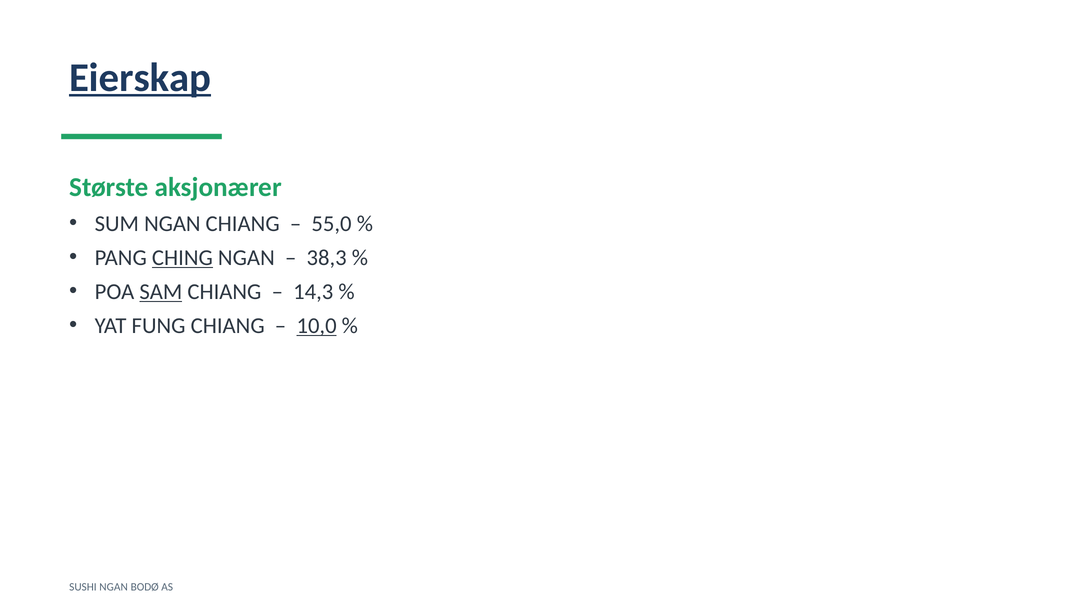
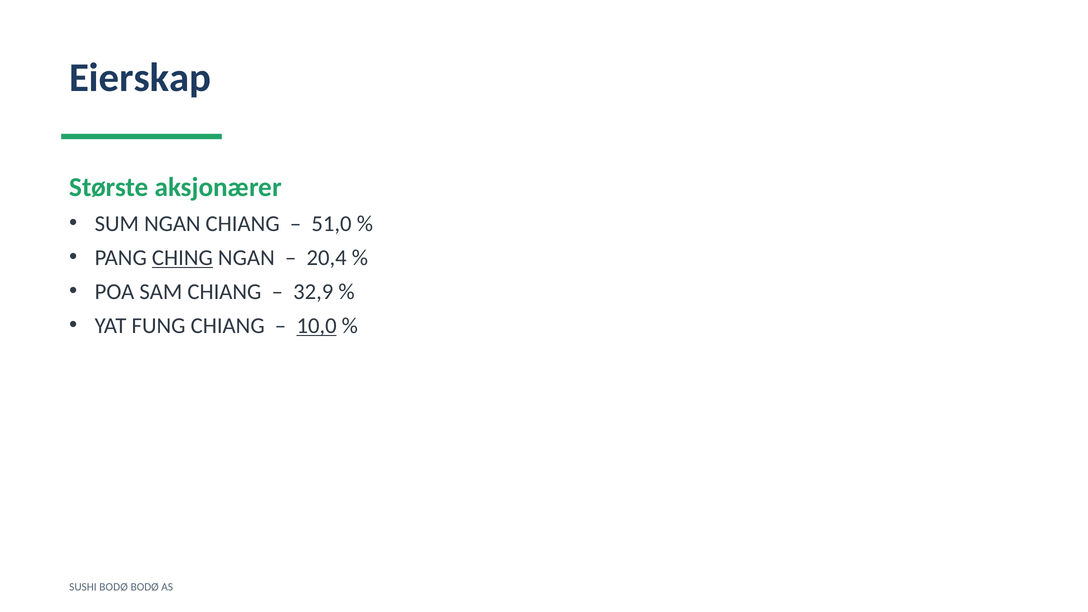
Eierskap underline: present -> none
55,0: 55,0 -> 51,0
38,3: 38,3 -> 20,4
SAM underline: present -> none
14,3: 14,3 -> 32,9
SUSHI NGAN: NGAN -> BODØ
